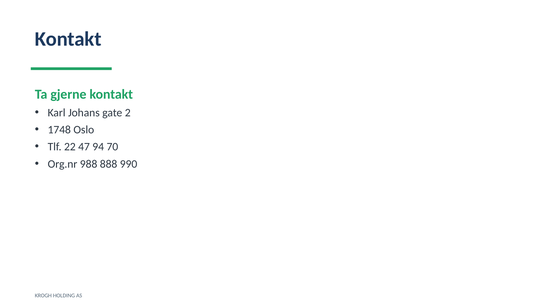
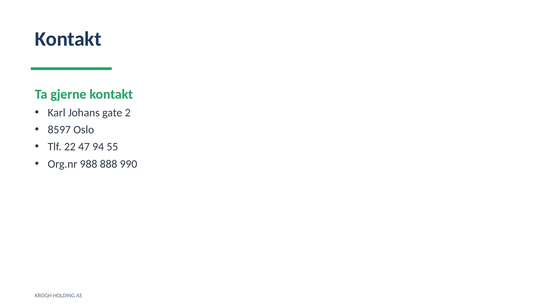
1748: 1748 -> 8597
70: 70 -> 55
